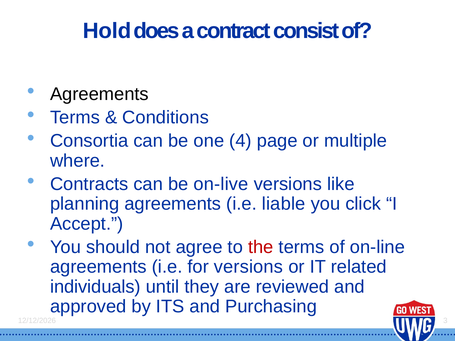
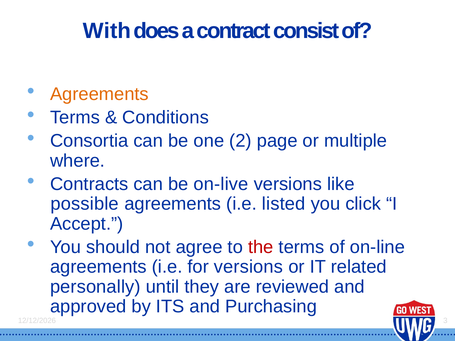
Hold: Hold -> With
Agreements at (99, 94) colour: black -> orange
4: 4 -> 2
planning: planning -> possible
liable: liable -> listed
individuals: individuals -> personally
